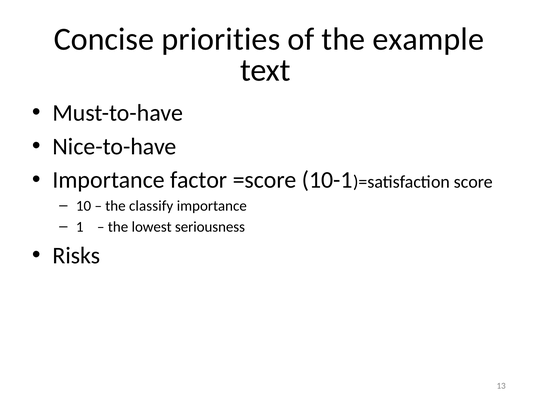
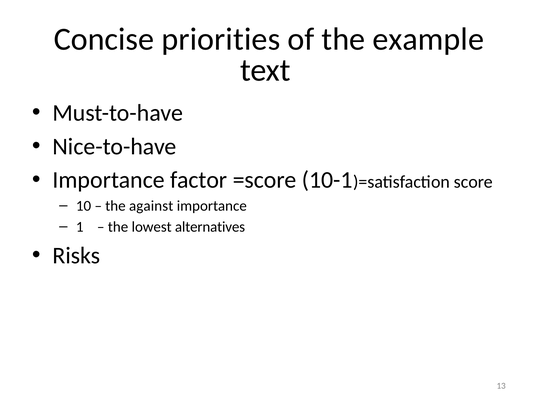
classify: classify -> against
seriousness: seriousness -> alternatives
